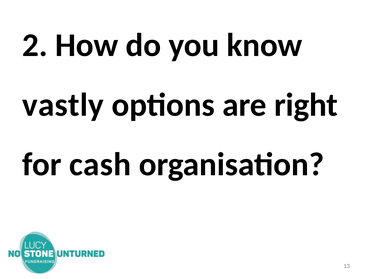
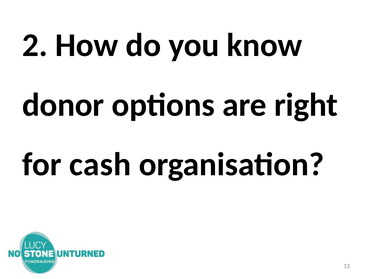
vastly: vastly -> donor
